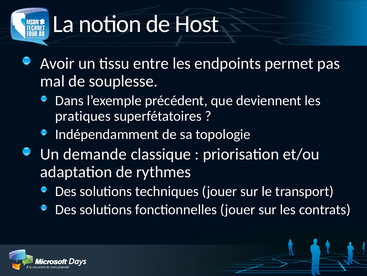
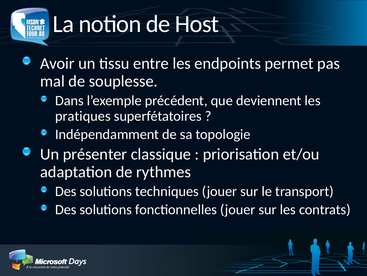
demande: demande -> présenter
